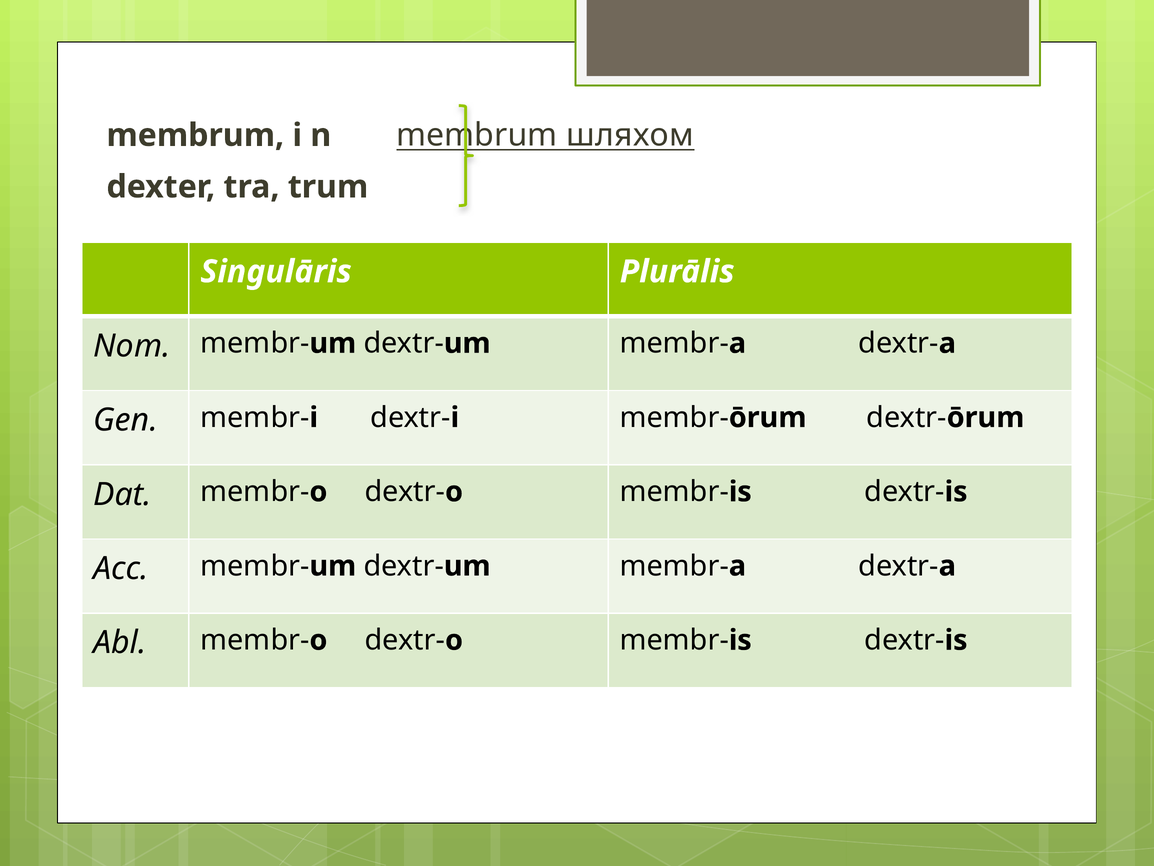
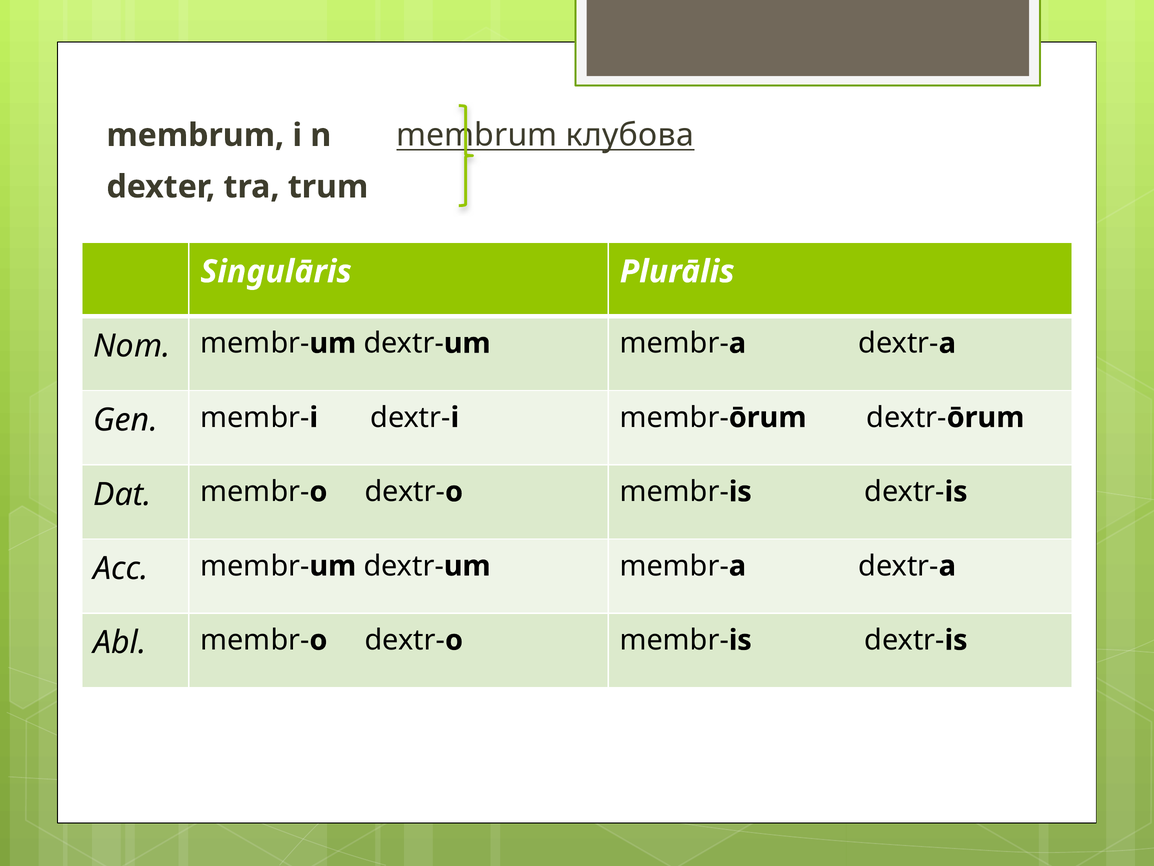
шляхом: шляхом -> клубова
